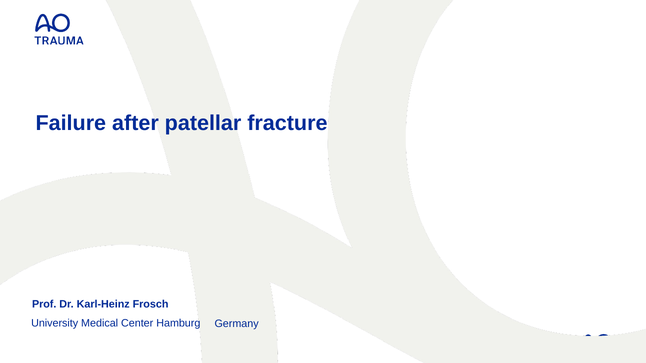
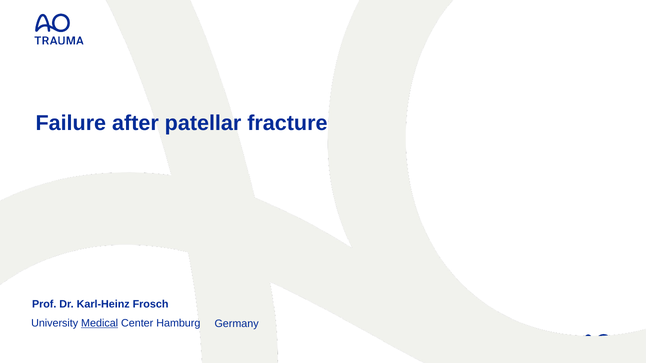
Medical underline: none -> present
